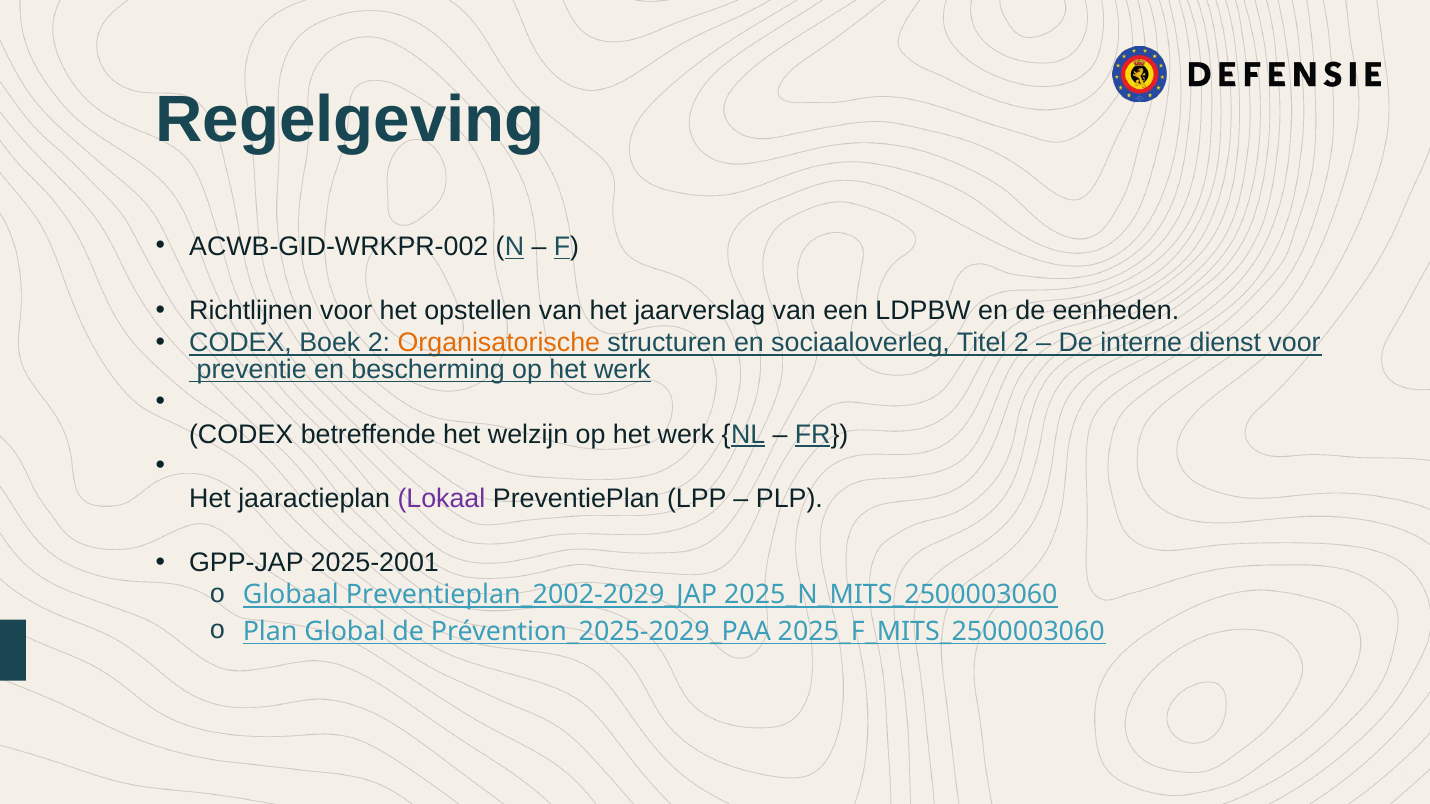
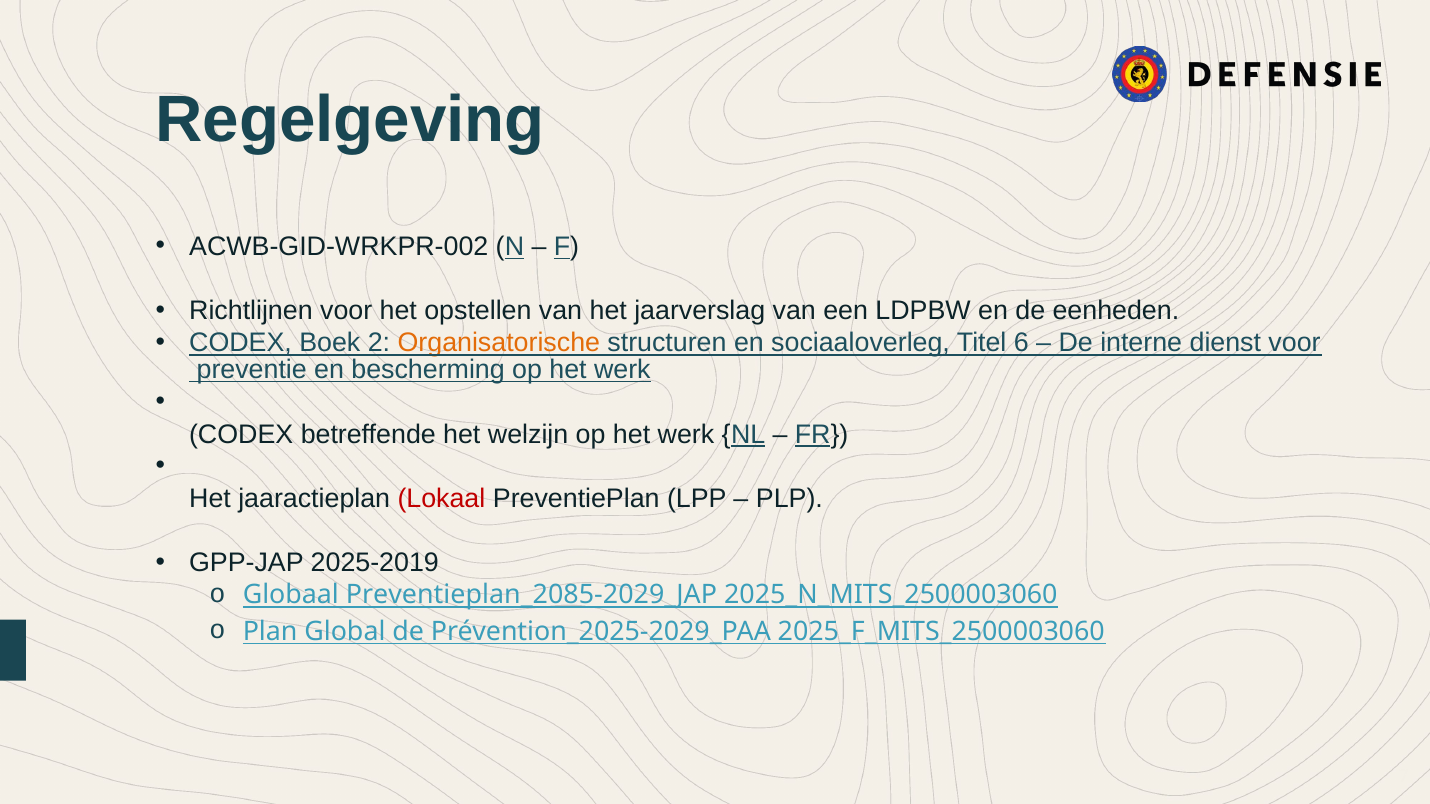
Titel 2: 2 -> 6
Lokaal colour: purple -> red
2025-2001: 2025-2001 -> 2025-2019
Preventieplan_2002-2029_JAP: Preventieplan_2002-2029_JAP -> Preventieplan_2085-2029_JAP
